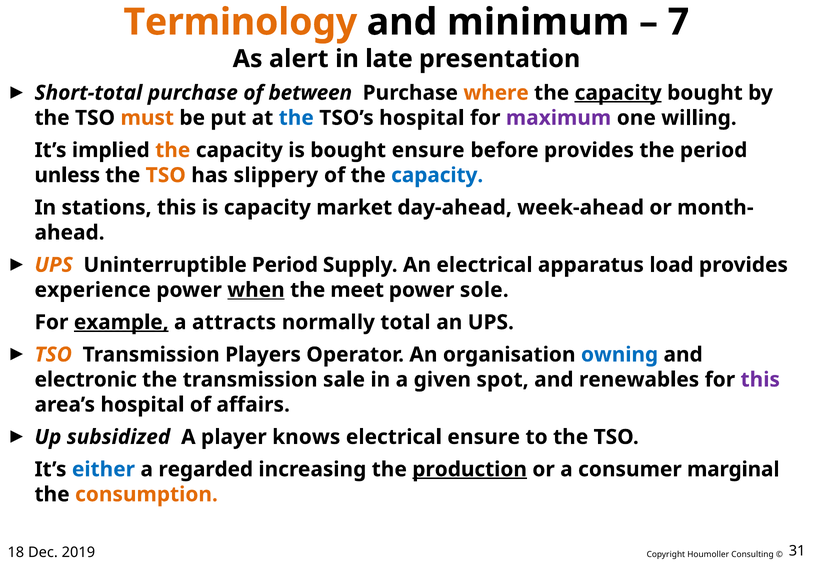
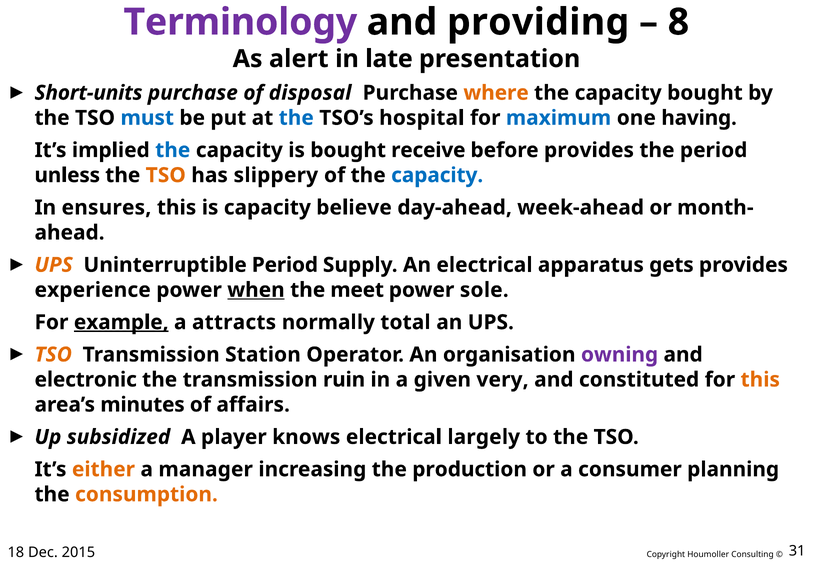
Terminology colour: orange -> purple
minimum: minimum -> providing
7: 7 -> 8
Short-total: Short-total -> Short-units
between: between -> disposal
capacity at (618, 93) underline: present -> none
must colour: orange -> blue
maximum colour: purple -> blue
willing: willing -> having
the at (173, 150) colour: orange -> blue
bought ensure: ensure -> receive
stations: stations -> ensures
market: market -> believe
load: load -> gets
Players: Players -> Station
owning colour: blue -> purple
sale: sale -> ruin
spot: spot -> very
renewables: renewables -> constituted
this at (760, 380) colour: purple -> orange
area’s hospital: hospital -> minutes
electrical ensure: ensure -> largely
either colour: blue -> orange
regarded: regarded -> manager
production underline: present -> none
marginal: marginal -> planning
2019: 2019 -> 2015
